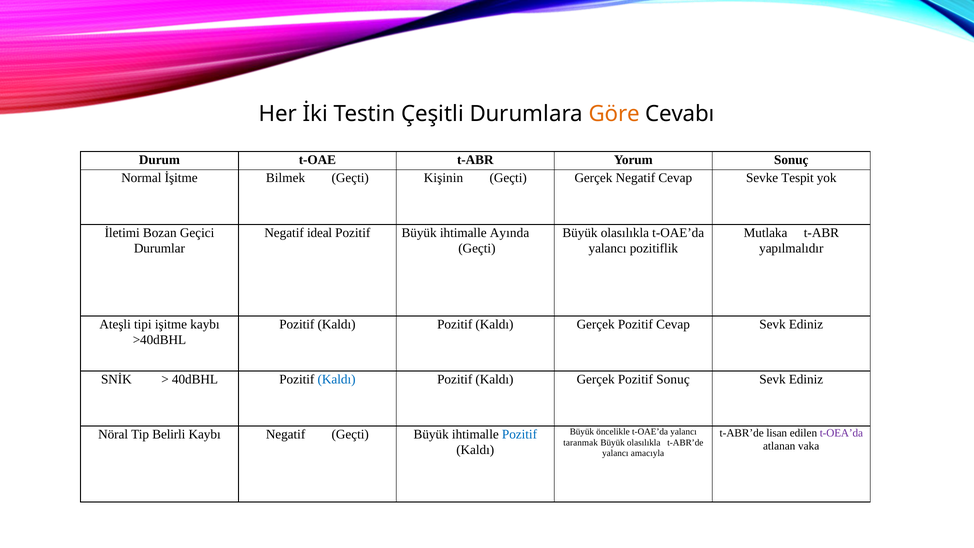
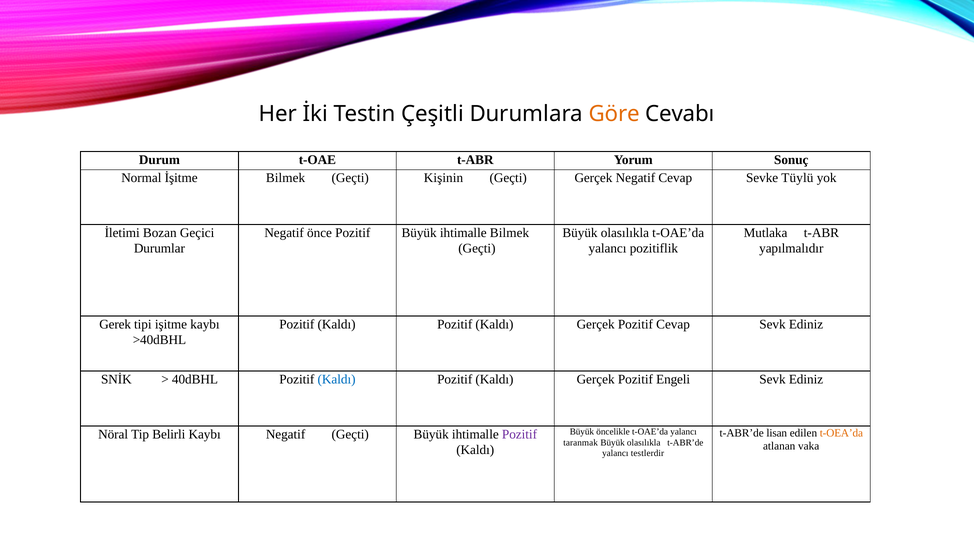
Tespit: Tespit -> Tüylü
ideal: ideal -> önce
ihtimalle Ayında: Ayında -> Bilmek
Ateşli: Ateşli -> Gerek
Pozitif Sonuç: Sonuç -> Engeli
t-OEA’da colour: purple -> orange
Pozitif at (519, 434) colour: blue -> purple
amacıyla: amacıyla -> testlerdir
